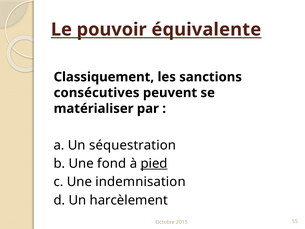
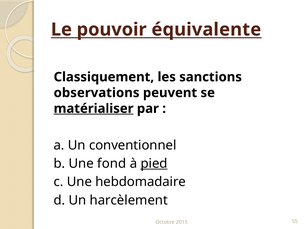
consécutives: consécutives -> observations
matérialiser underline: none -> present
séquestration: séquestration -> conventionnel
indemnisation: indemnisation -> hebdomadaire
